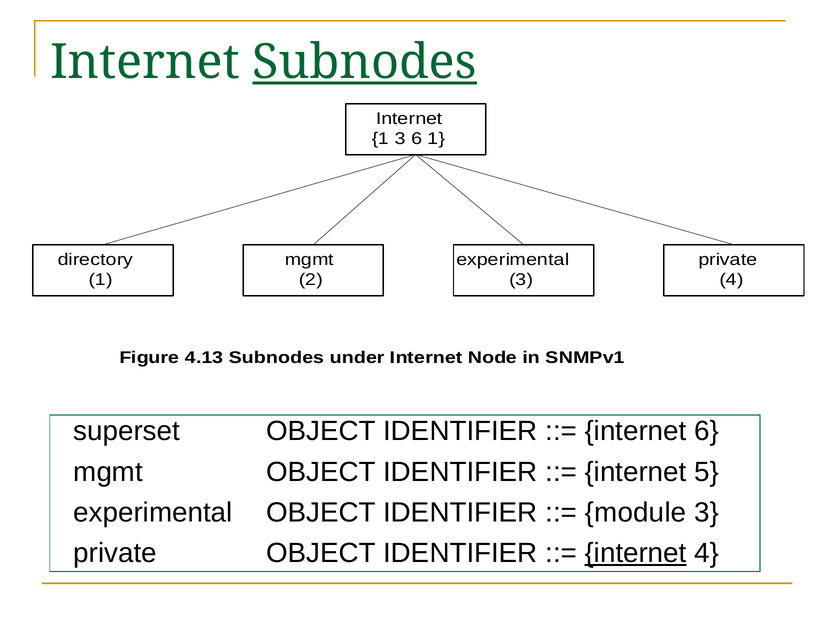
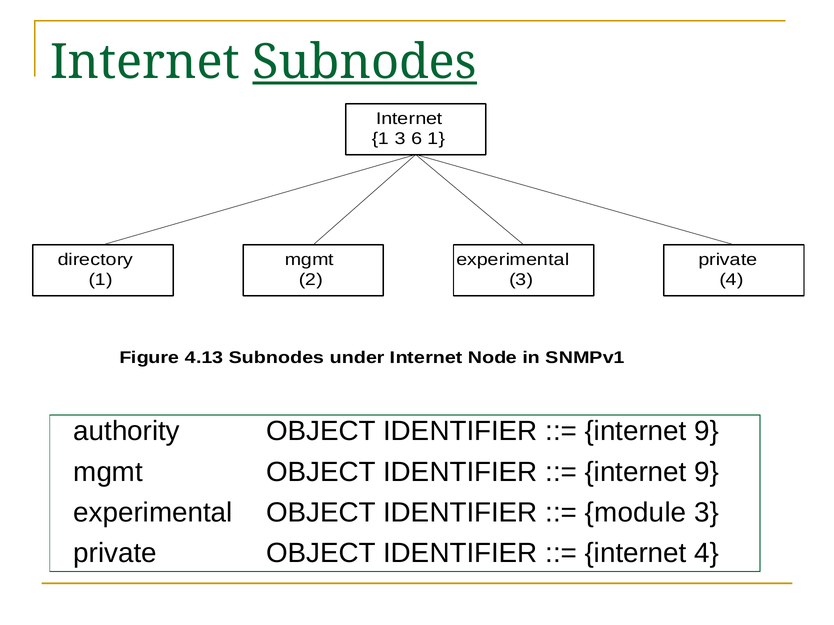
superset: superset -> authority
6 at (707, 432): 6 -> 9
5 at (707, 472): 5 -> 9
internet at (636, 553) underline: present -> none
